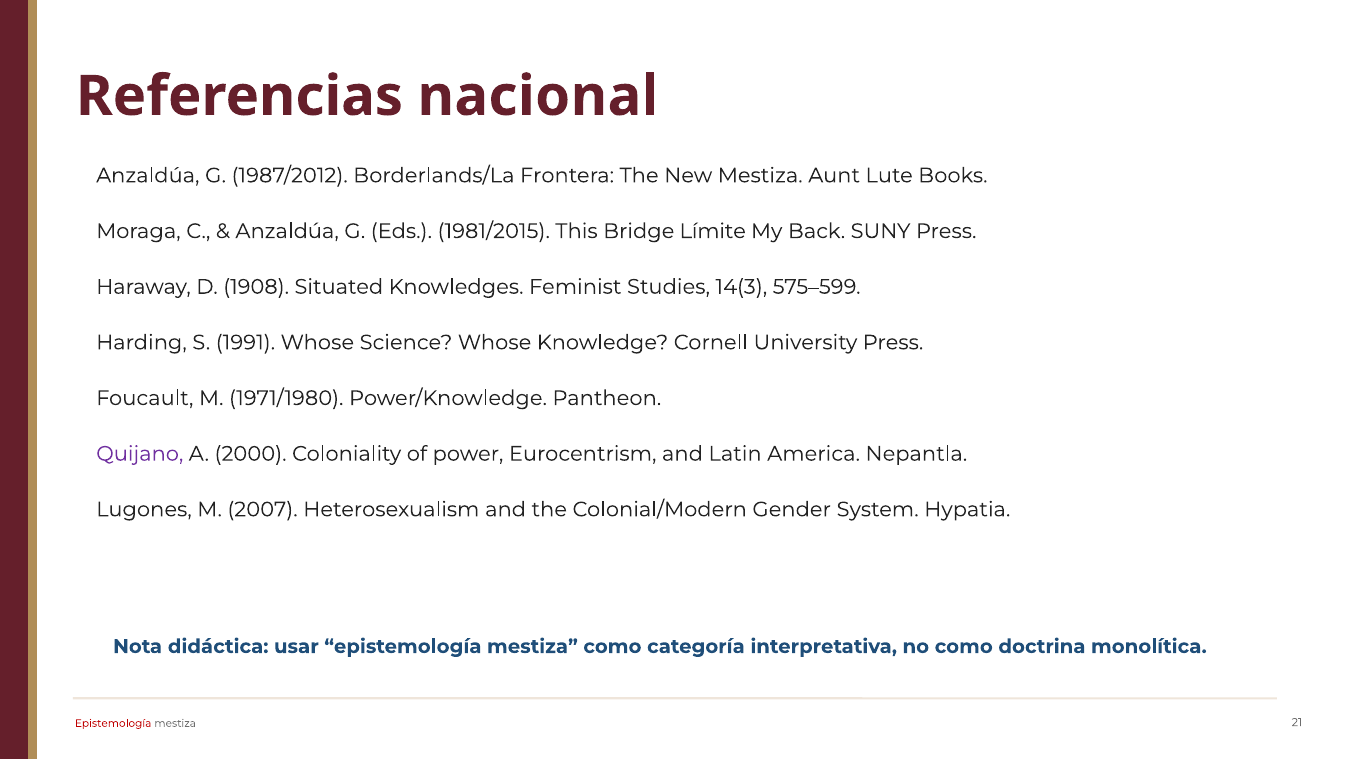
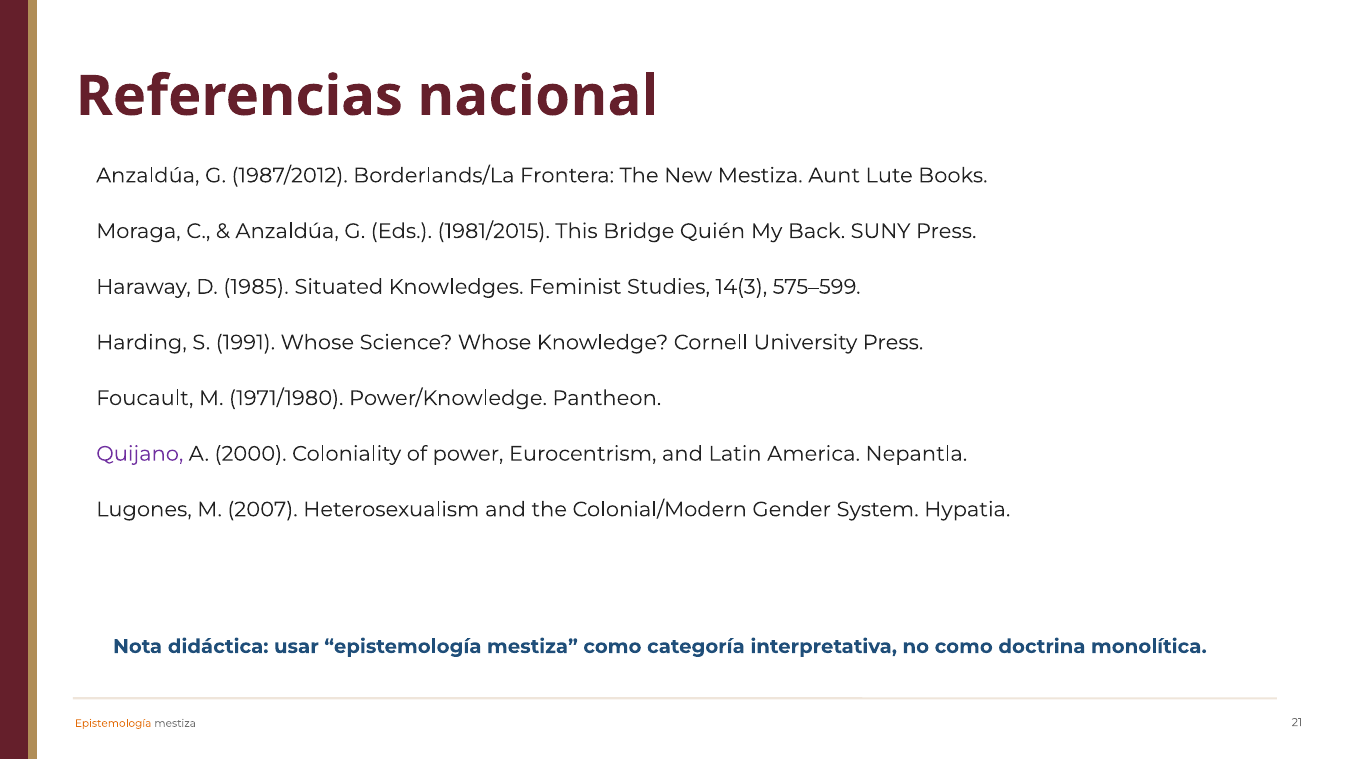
Límite: Límite -> Quién
1908: 1908 -> 1985
Epistemología at (113, 723) colour: red -> orange
